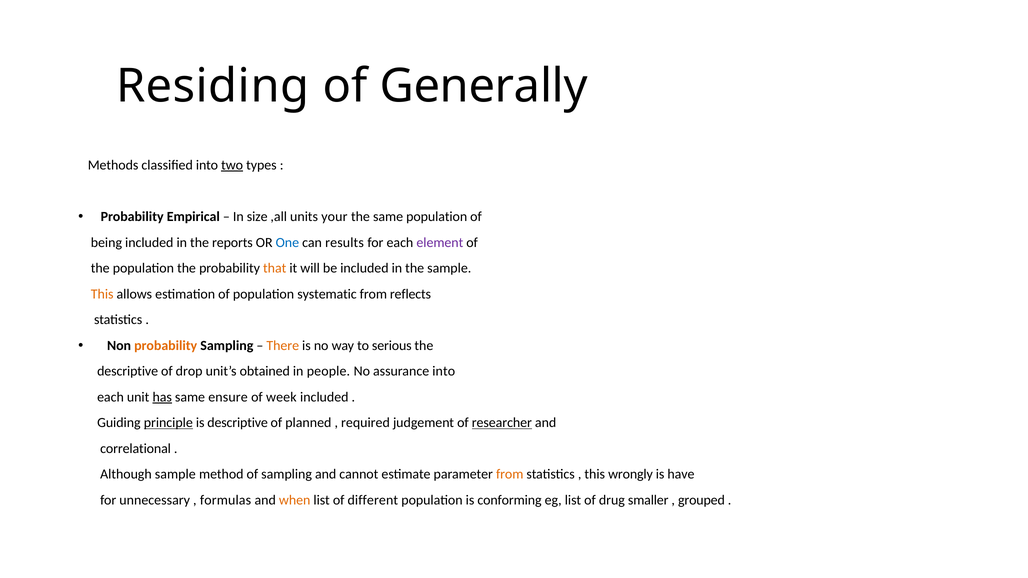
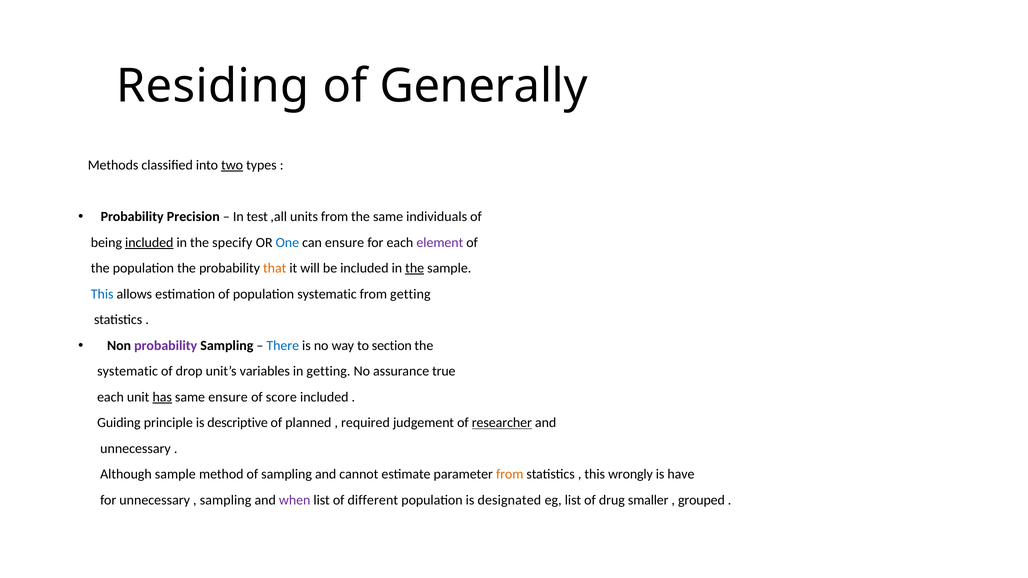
Empirical: Empirical -> Precision
size: size -> test
units your: your -> from
same population: population -> individuals
included at (149, 243) underline: none -> present
reports: reports -> specify
can results: results -> ensure
the at (415, 268) underline: none -> present
This at (102, 294) colour: orange -> blue
from reflects: reflects -> getting
probability at (166, 346) colour: orange -> purple
There colour: orange -> blue
serious: serious -> section
descriptive at (128, 371): descriptive -> systematic
obtained: obtained -> variables
in people: people -> getting
assurance into: into -> true
week: week -> score
principle underline: present -> none
correlational at (136, 449): correlational -> unnecessary
formulas at (226, 500): formulas -> sampling
when colour: orange -> purple
conforming: conforming -> designated
